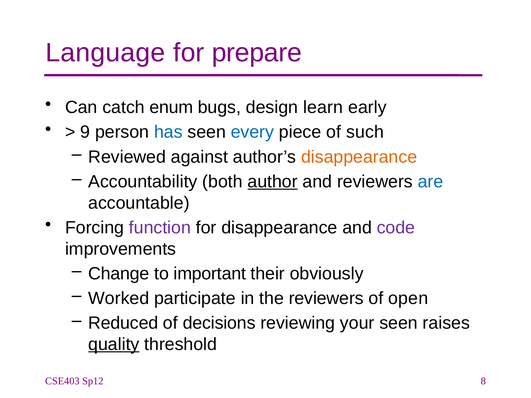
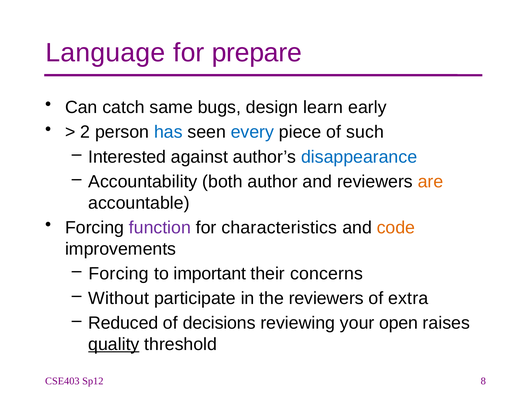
enum: enum -> same
9: 9 -> 2
Reviewed: Reviewed -> Interested
disappearance at (359, 157) colour: orange -> blue
author underline: present -> none
are colour: blue -> orange
for disappearance: disappearance -> characteristics
code colour: purple -> orange
Change at (119, 274): Change -> Forcing
obviously: obviously -> concerns
Worked: Worked -> Without
open: open -> extra
your seen: seen -> open
